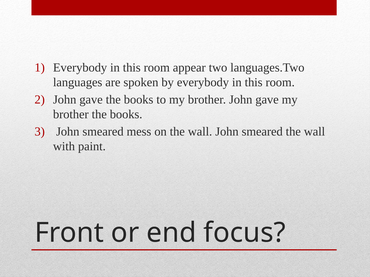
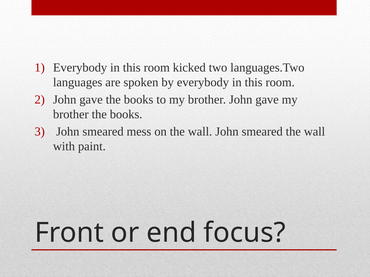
appear: appear -> kicked
